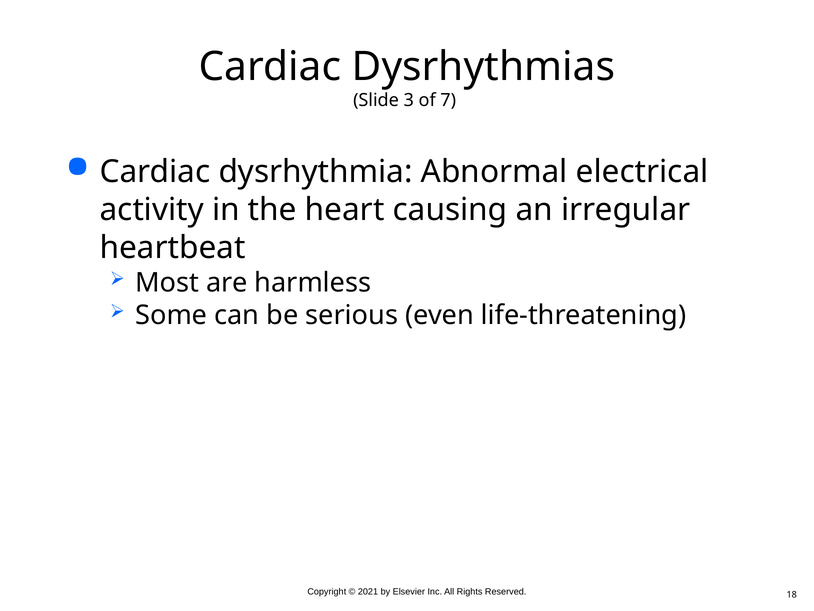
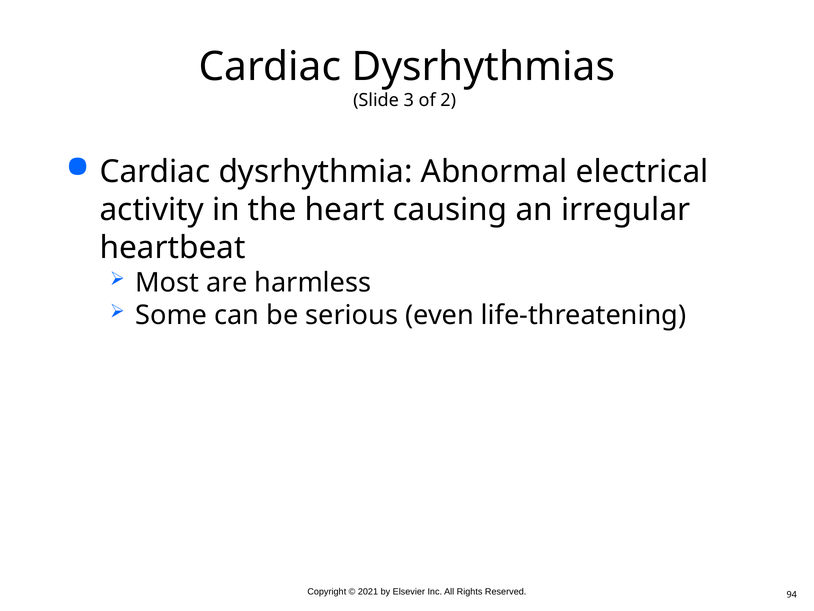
7: 7 -> 2
18: 18 -> 94
